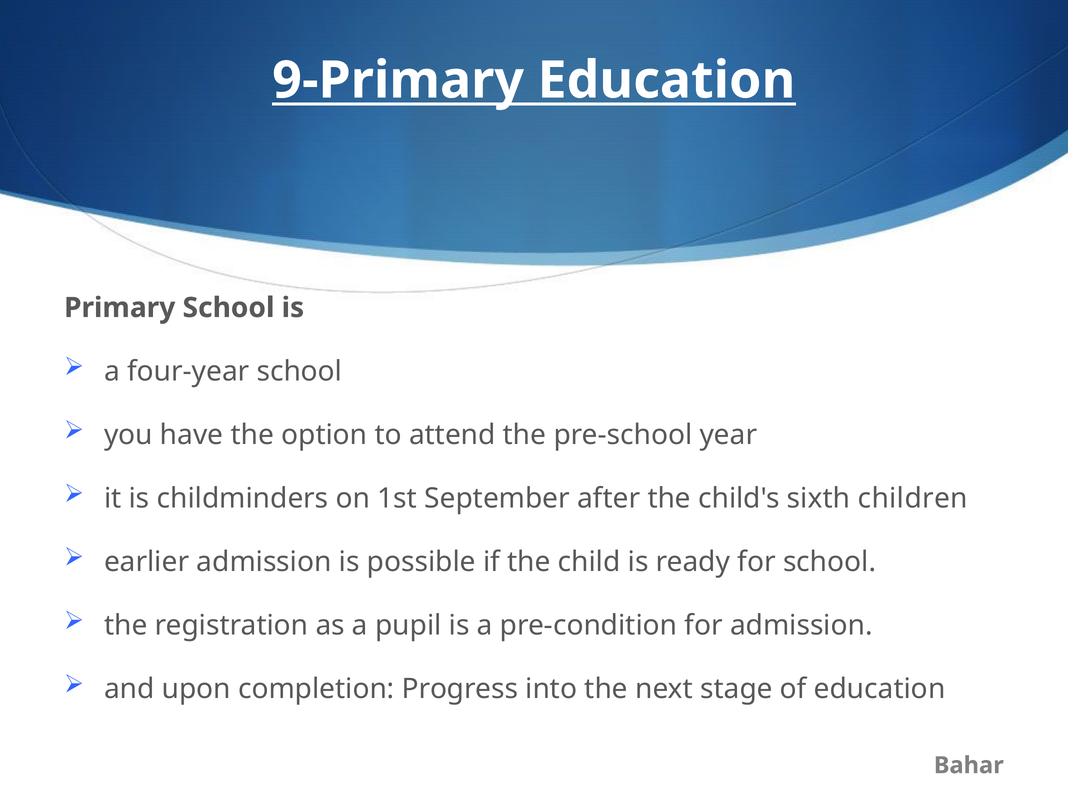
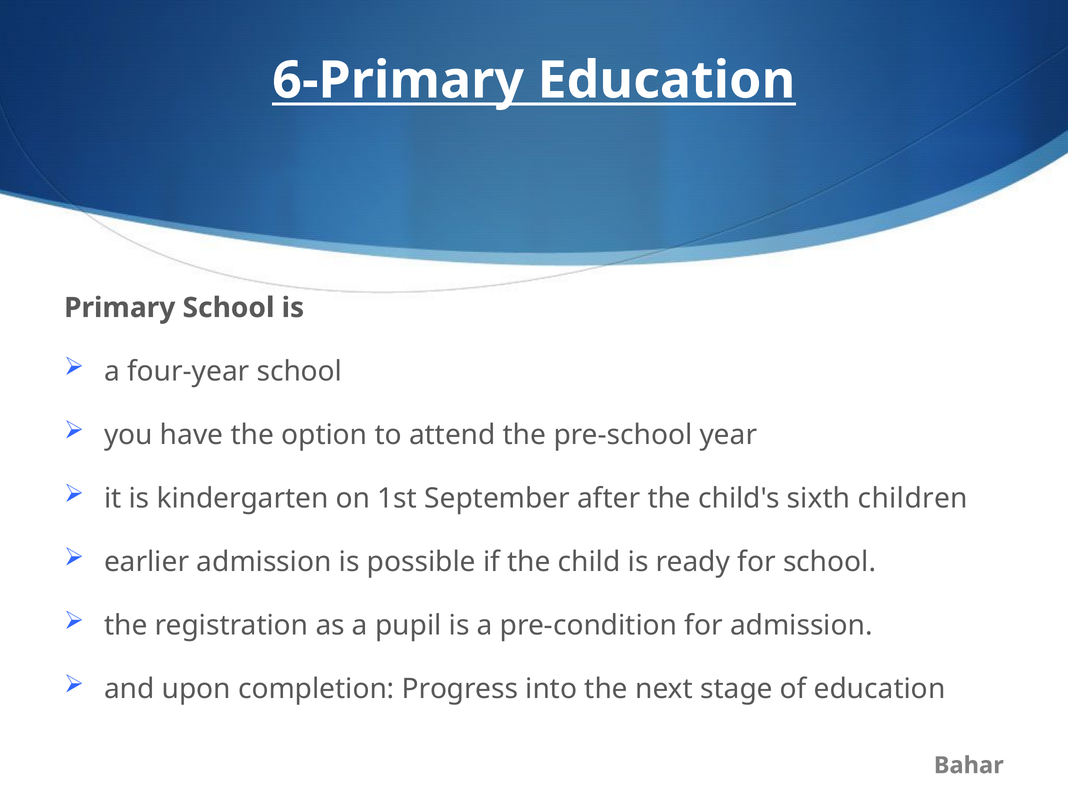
9-Primary: 9-Primary -> 6-Primary
childminders: childminders -> kindergarten
